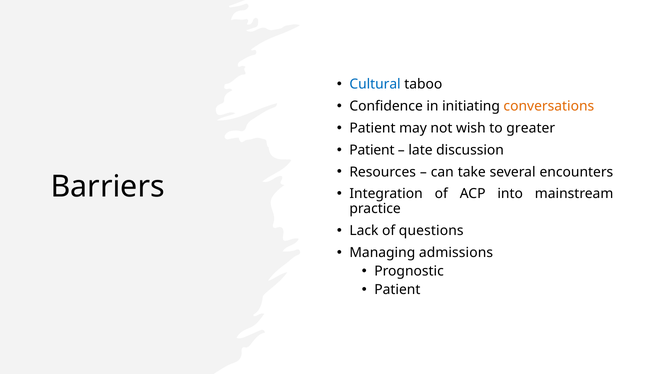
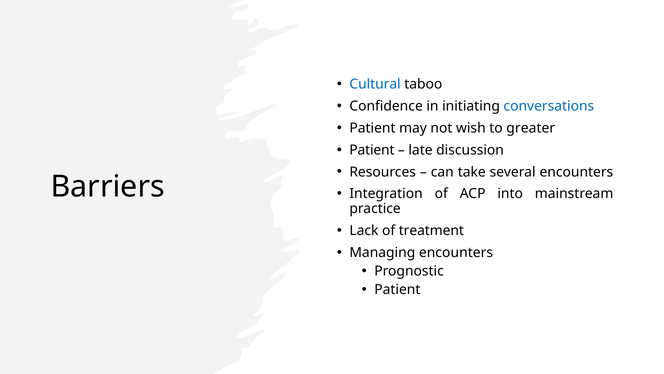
conversations colour: orange -> blue
questions: questions -> treatment
Managing admissions: admissions -> encounters
